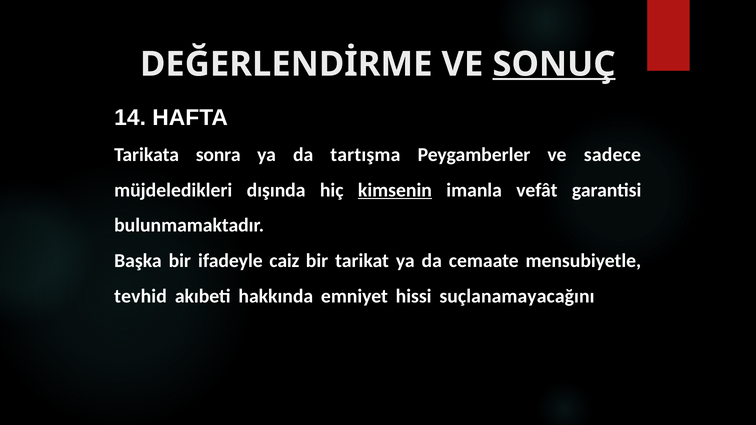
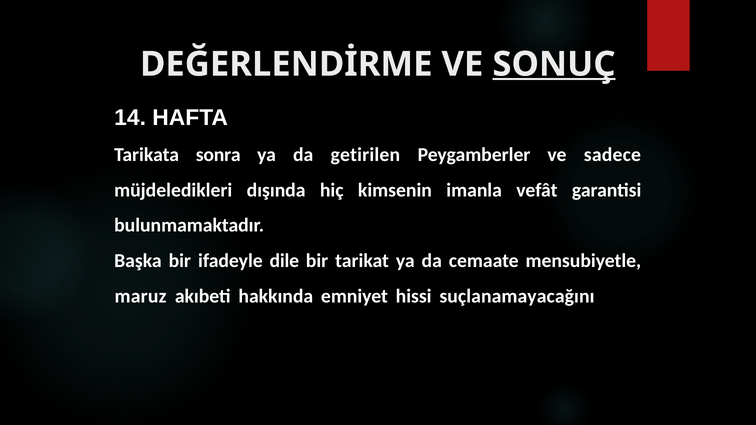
tartışma: tartışma -> getirilen
kimsenin underline: present -> none
caiz: caiz -> dile
tevhid: tevhid -> maruz
